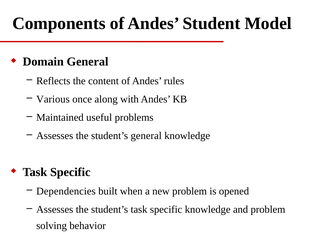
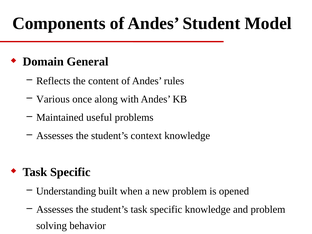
student’s general: general -> context
Dependencies: Dependencies -> Understanding
